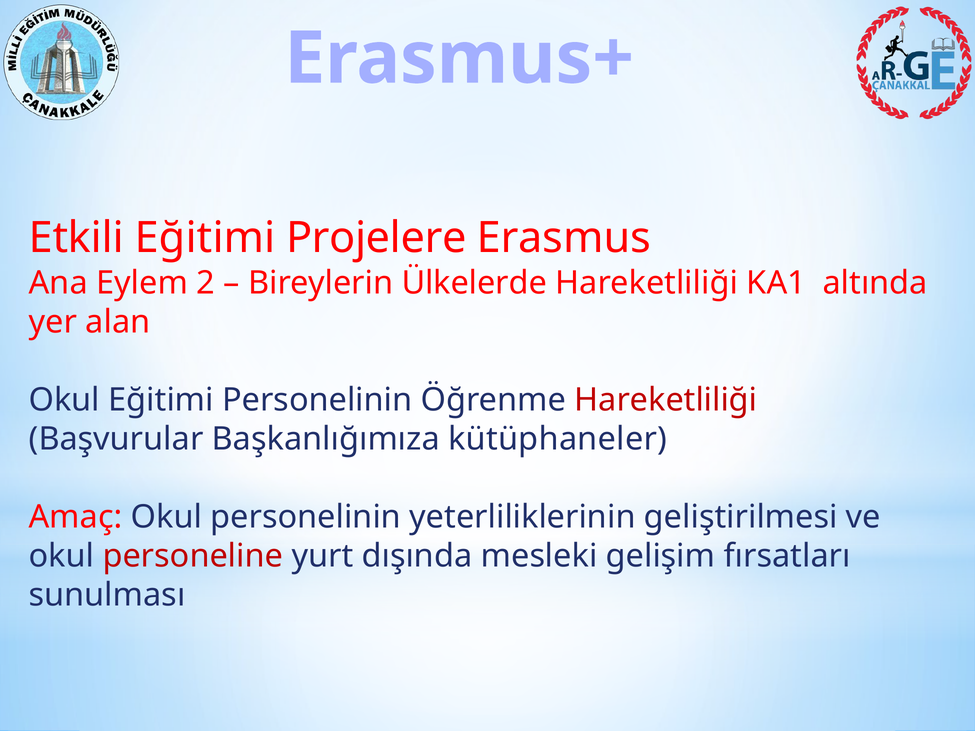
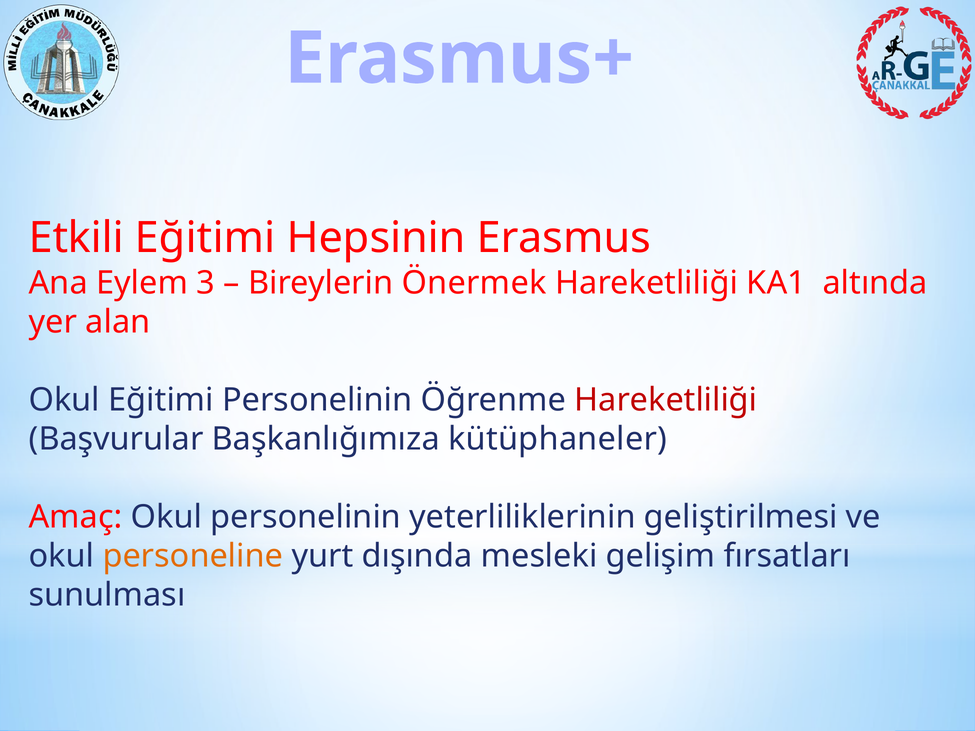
Projelere: Projelere -> Hepsinin
2: 2 -> 3
Ülkelerde: Ülkelerde -> Önermek
personeline colour: red -> orange
